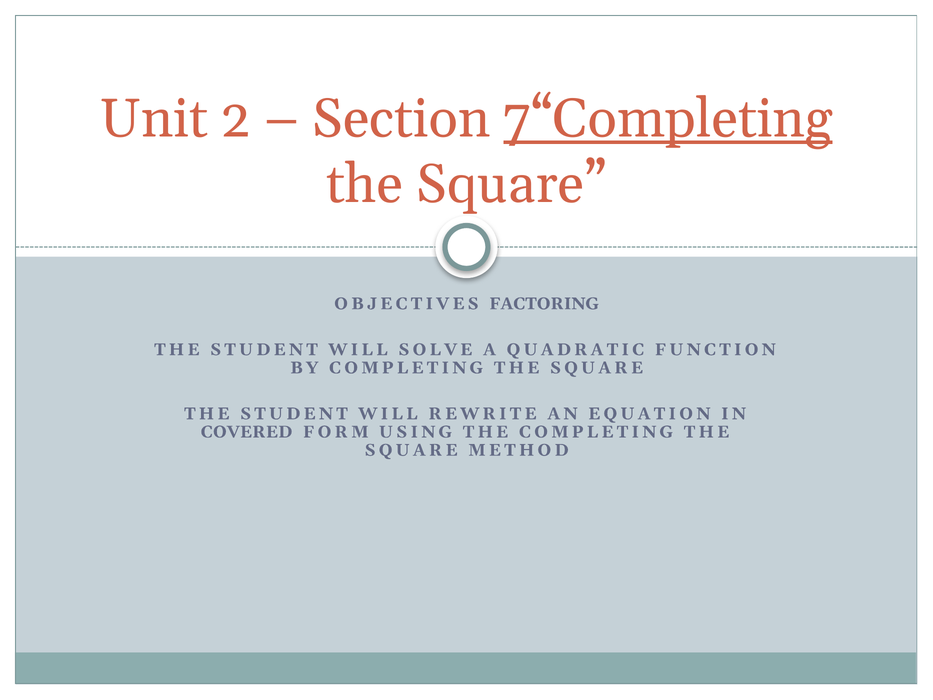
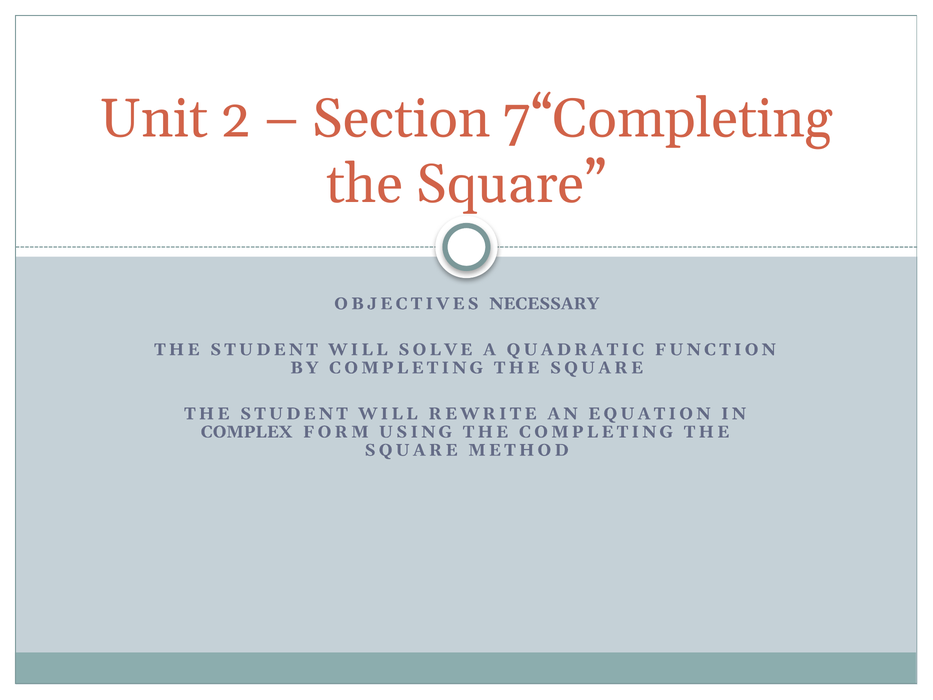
7“Completing underline: present -> none
FACTORING: FACTORING -> NECESSARY
COVERED: COVERED -> COMPLEX
